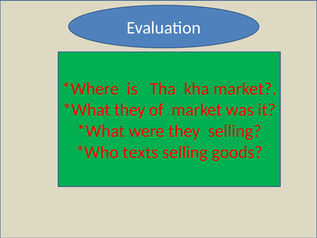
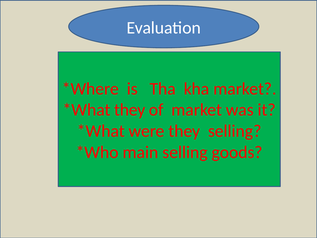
texts: texts -> main
